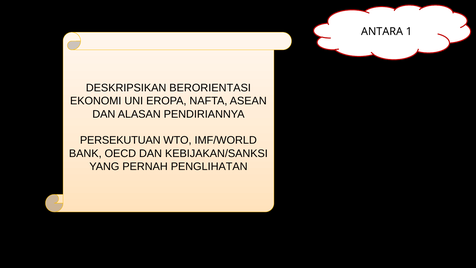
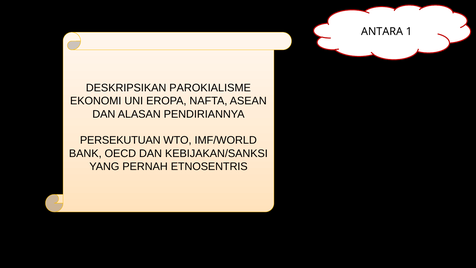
BERORIENTASI: BERORIENTASI -> PAROKIALISME
PENGLIHATAN: PENGLIHATAN -> ETNOSENTRIS
